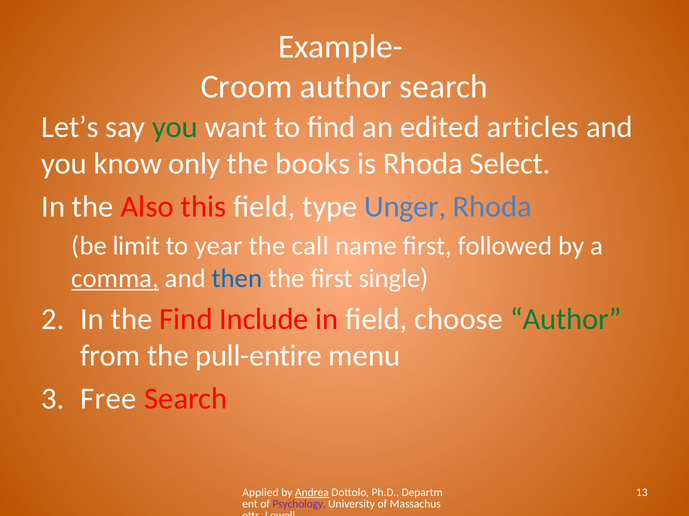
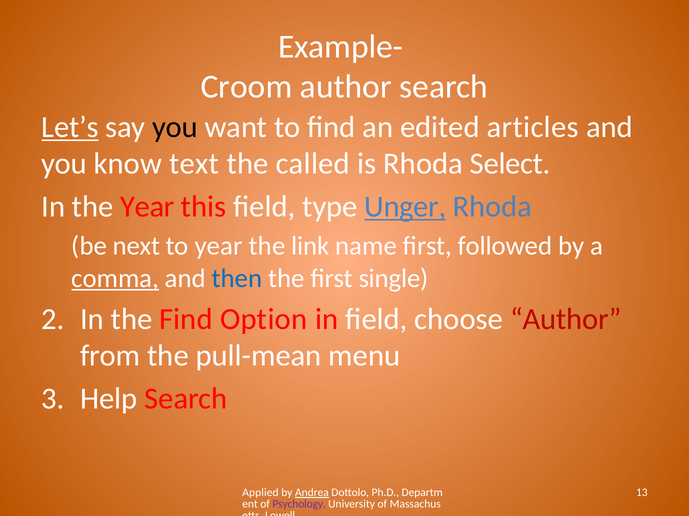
Let’s underline: none -> present
you at (175, 127) colour: green -> black
only: only -> text
books: books -> called
the Also: Also -> Year
Unger underline: none -> present
limit: limit -> next
call: call -> link
Include: Include -> Option
Author at (566, 320) colour: green -> red
pull-entire: pull-entire -> pull-mean
Free: Free -> Help
